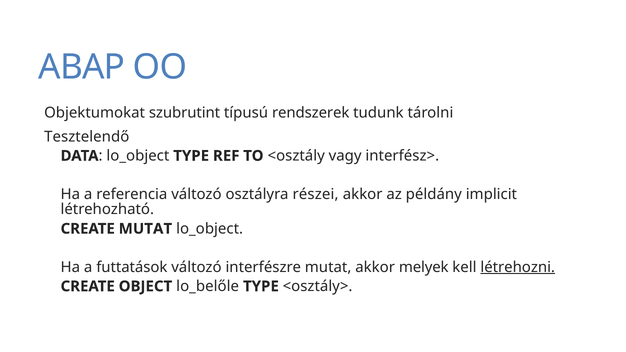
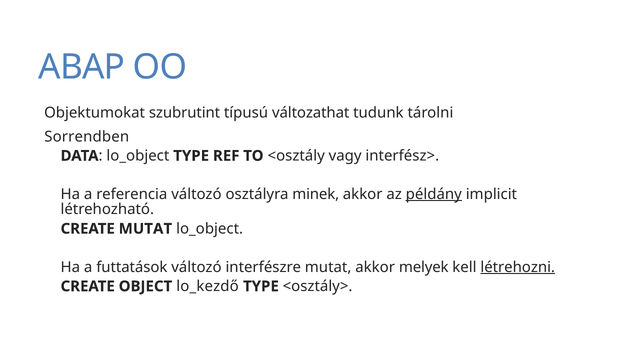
rendszerek: rendszerek -> változathat
Tesztelendő: Tesztelendő -> Sorrendben
részei: részei -> minek
példány underline: none -> present
lo_belőle: lo_belőle -> lo_kezdő
